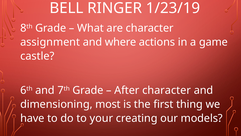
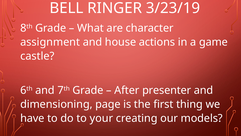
1/23/19: 1/23/19 -> 3/23/19
where: where -> house
After character: character -> presenter
most: most -> page
